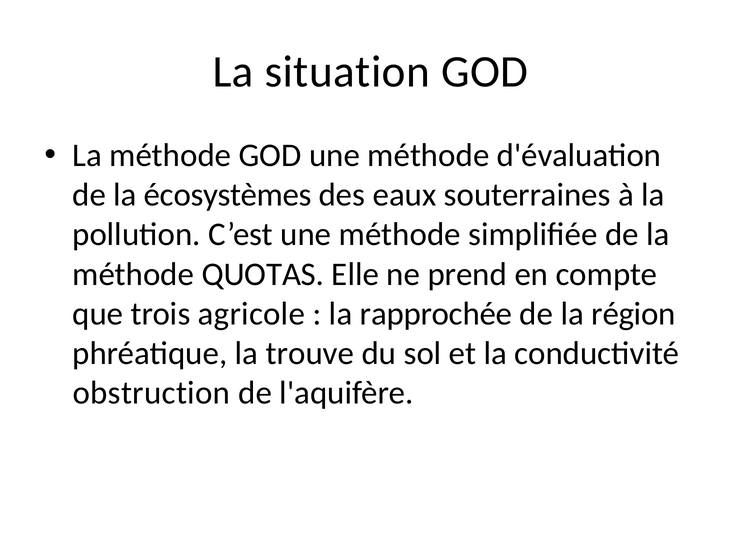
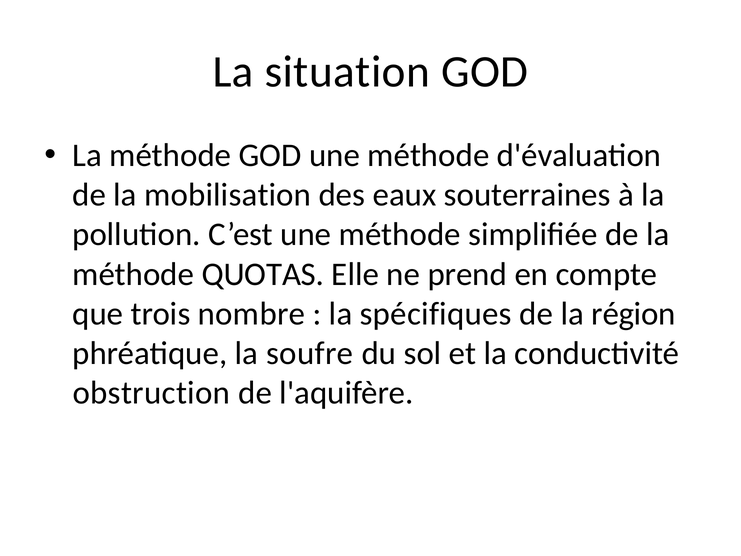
écosystèmes: écosystèmes -> mobilisation
agricole: agricole -> nombre
rapprochée: rapprochée -> spécifiques
trouve: trouve -> soufre
